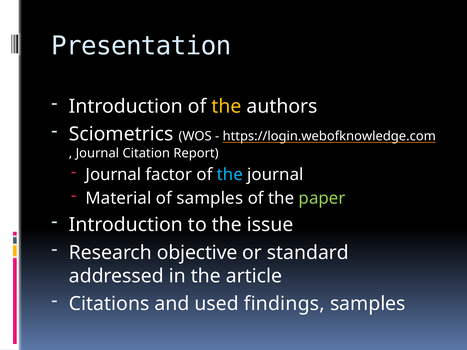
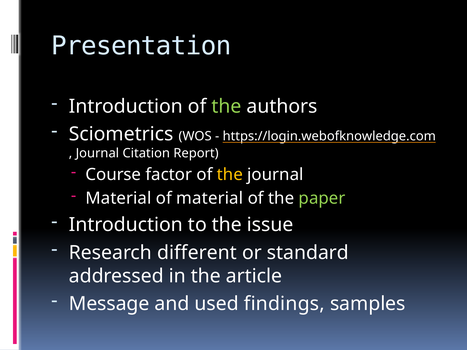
the at (227, 106) colour: yellow -> light green
Journal at (113, 175): Journal -> Course
the at (230, 175) colour: light blue -> yellow
of samples: samples -> material
objective: objective -> different
Citations: Citations -> Message
